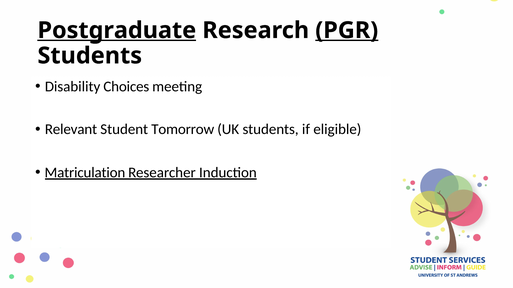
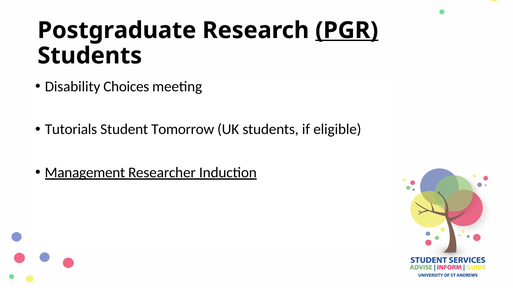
Postgraduate underline: present -> none
Relevant: Relevant -> Tutorials
Matriculation: Matriculation -> Management
